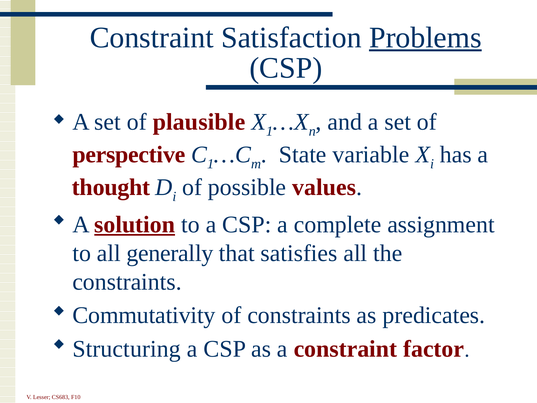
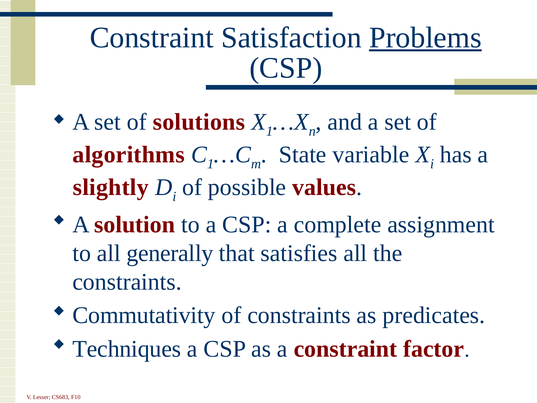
plausible: plausible -> solutions
perspective: perspective -> algorithms
thought: thought -> slightly
solution underline: present -> none
Structuring: Structuring -> Techniques
